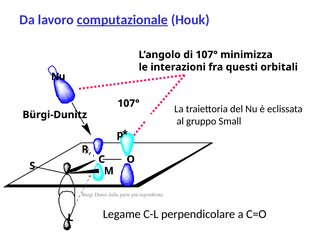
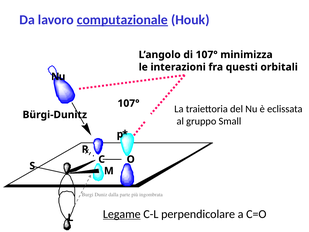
Legame underline: none -> present
